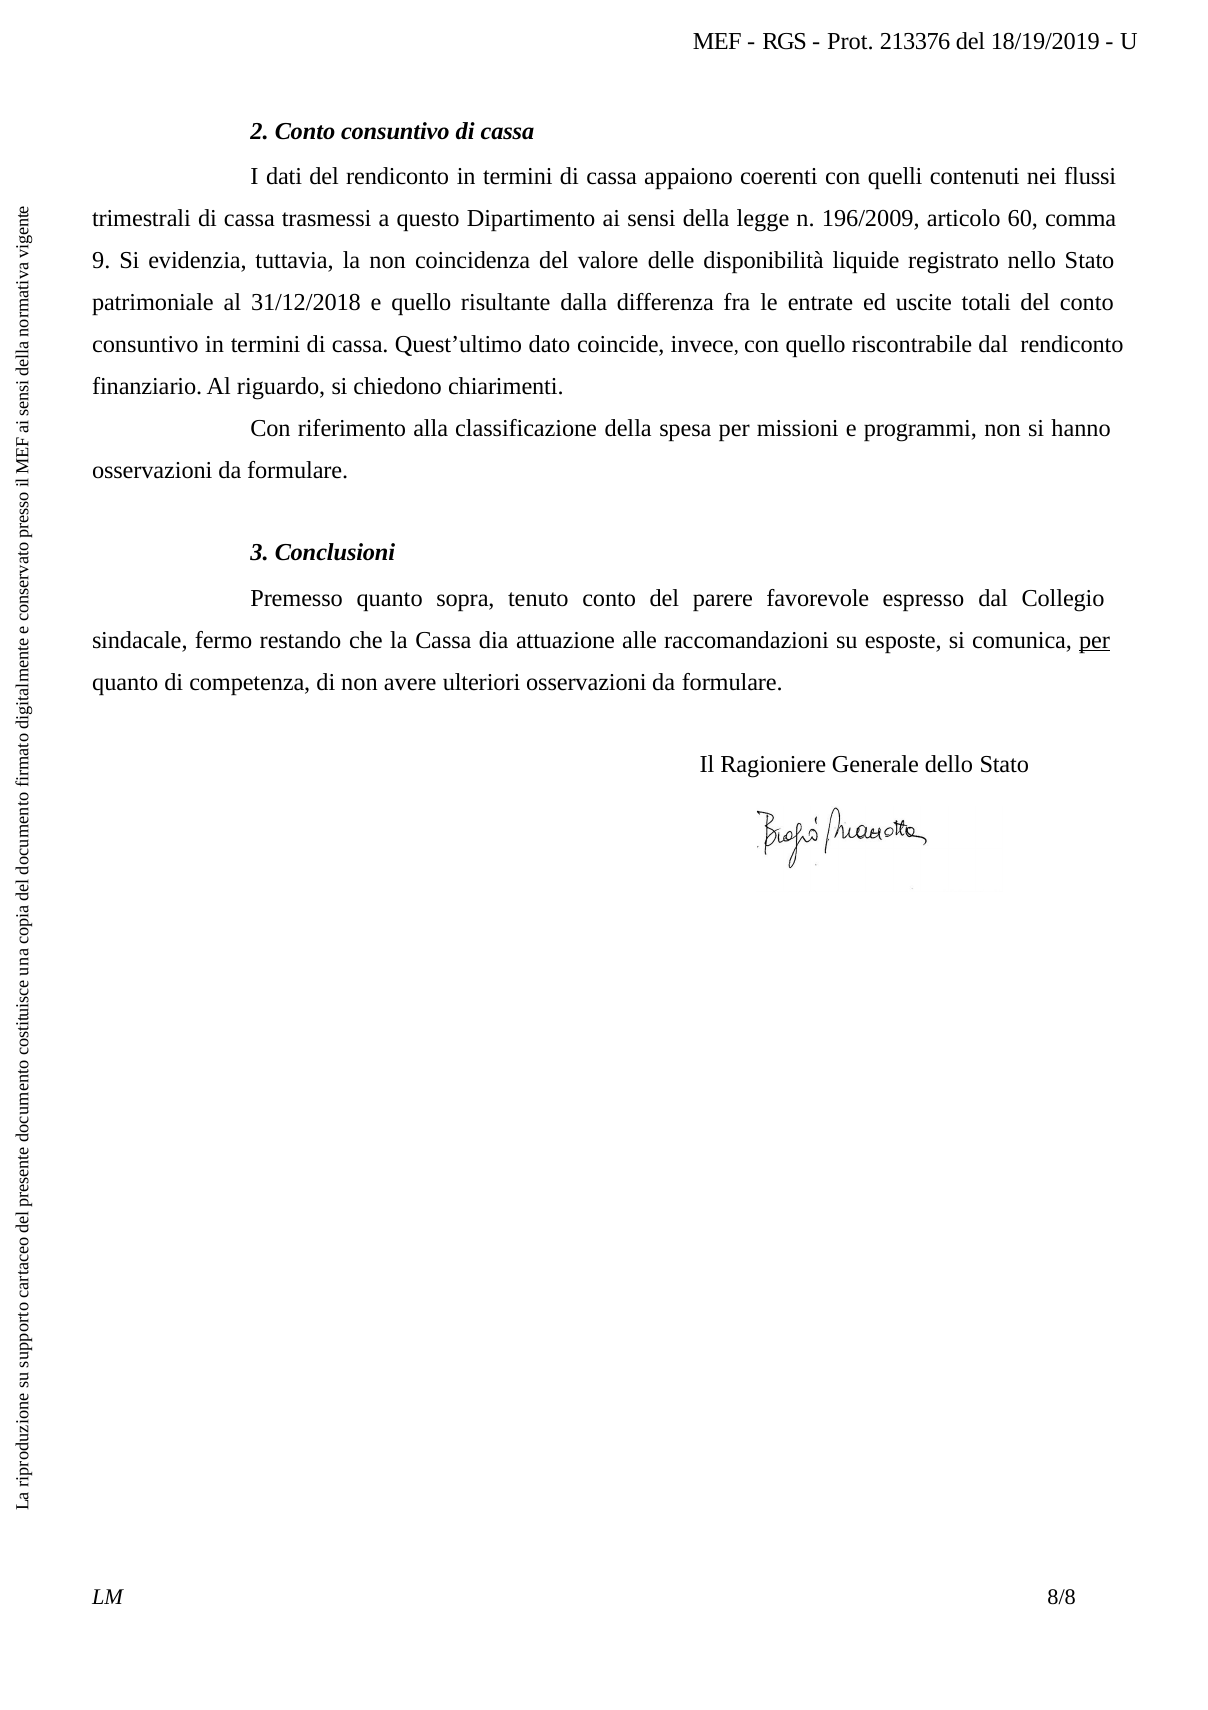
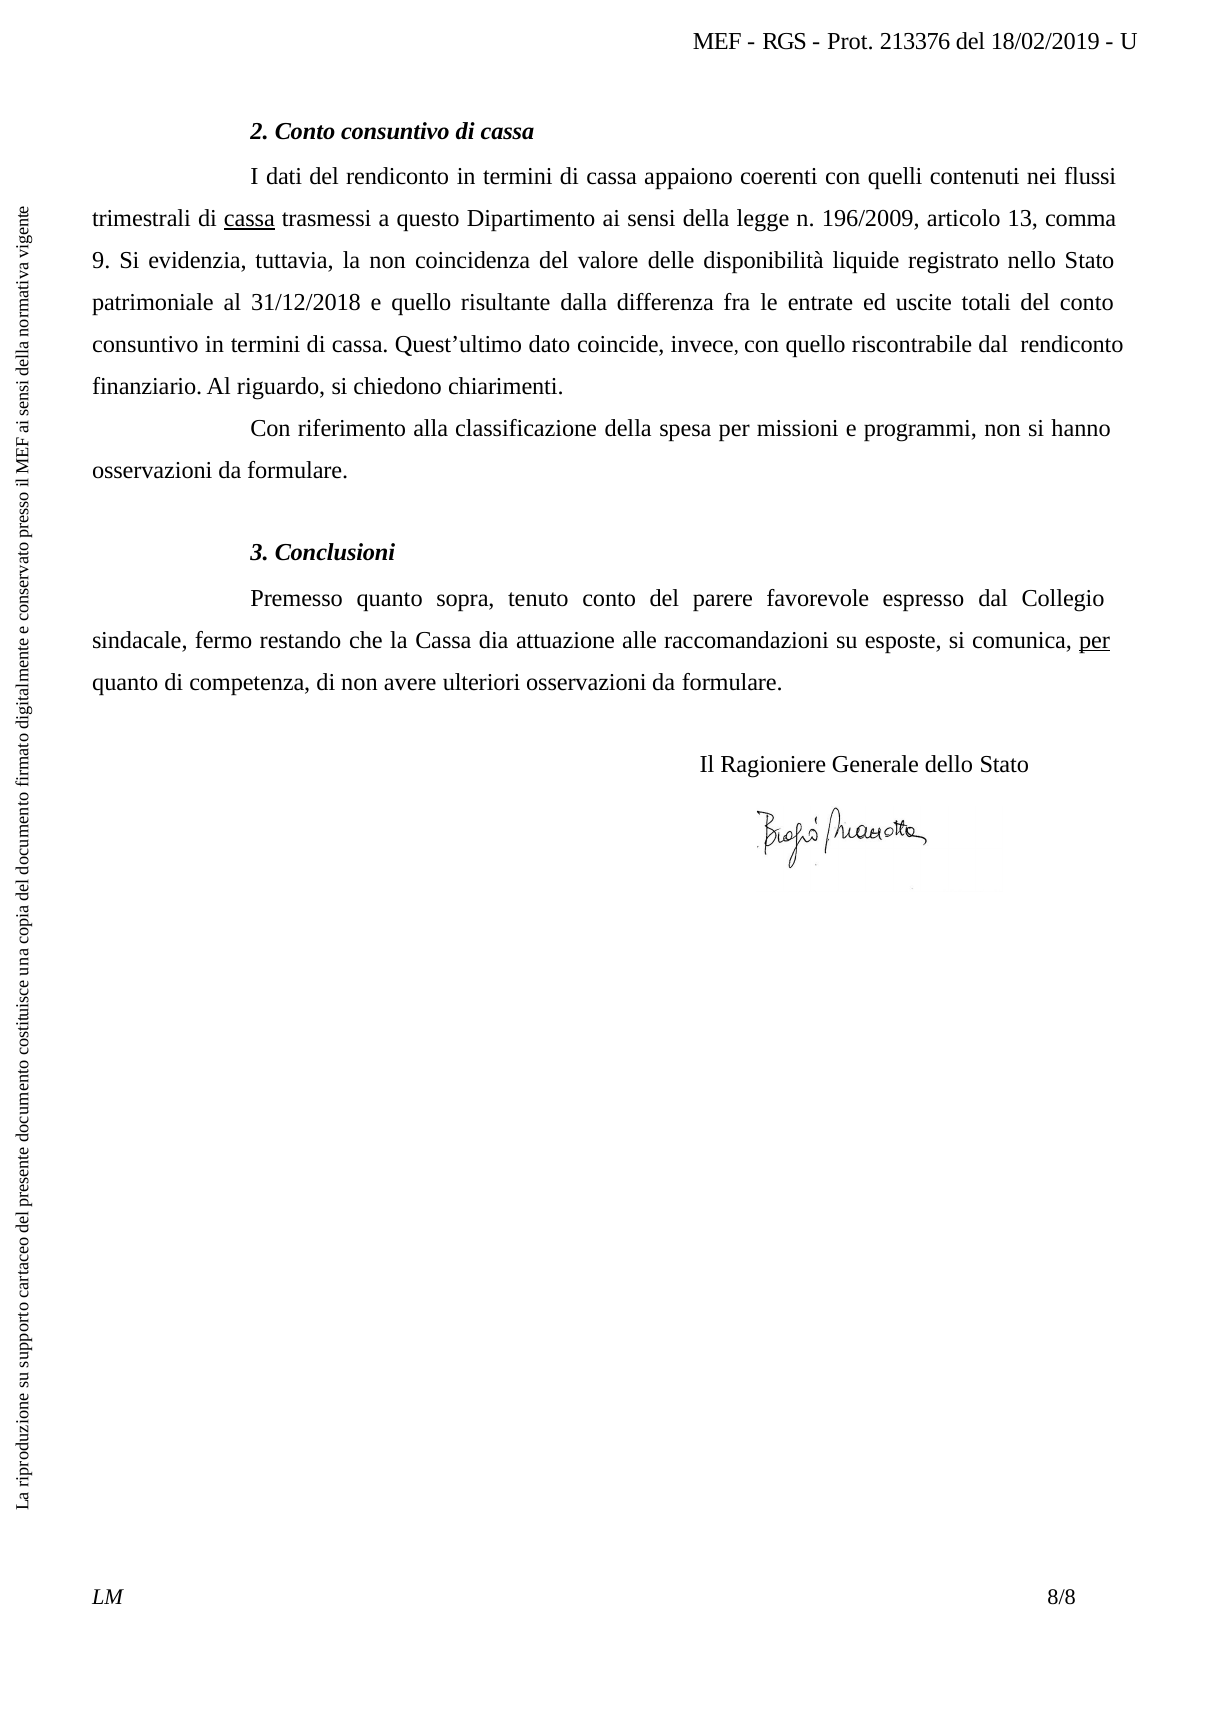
18/19/2019: 18/19/2019 -> 18/02/2019
cassa at (249, 219) underline: none -> present
60: 60 -> 13
